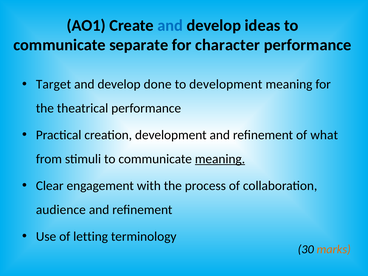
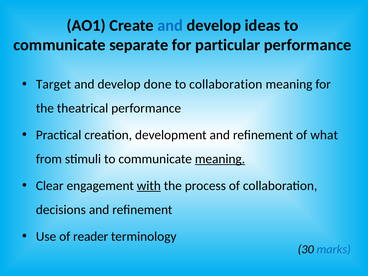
character: character -> particular
to development: development -> collaboration
with underline: none -> present
audience: audience -> decisions
letting: letting -> reader
marks colour: orange -> blue
